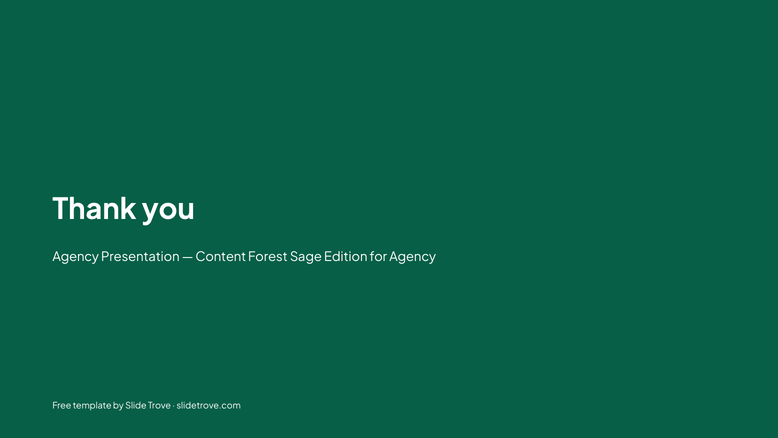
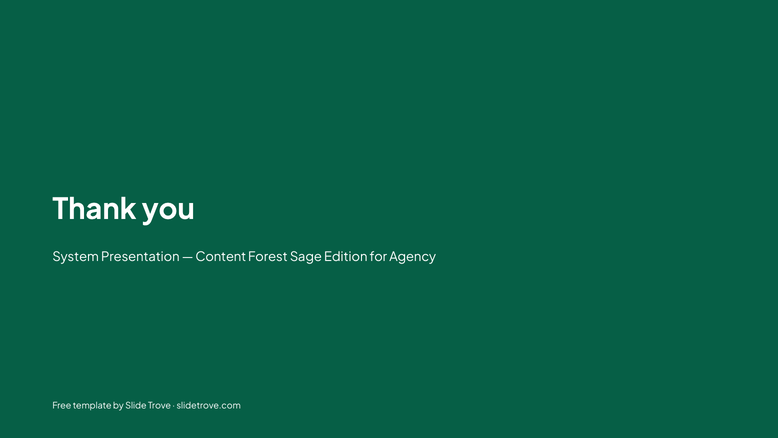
Agency at (76, 257): Agency -> System
